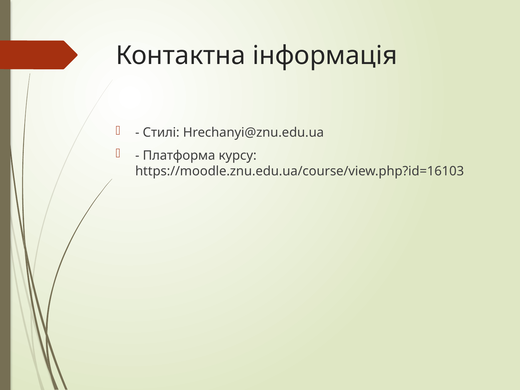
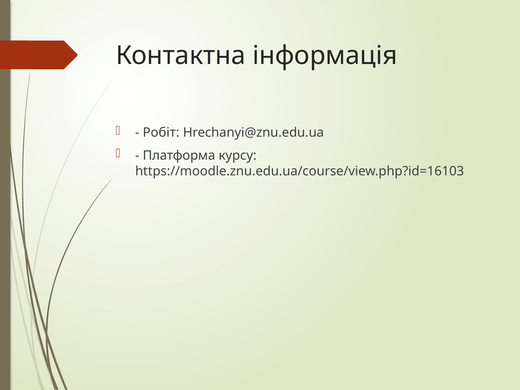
Стилі: Стилі -> Робіт
